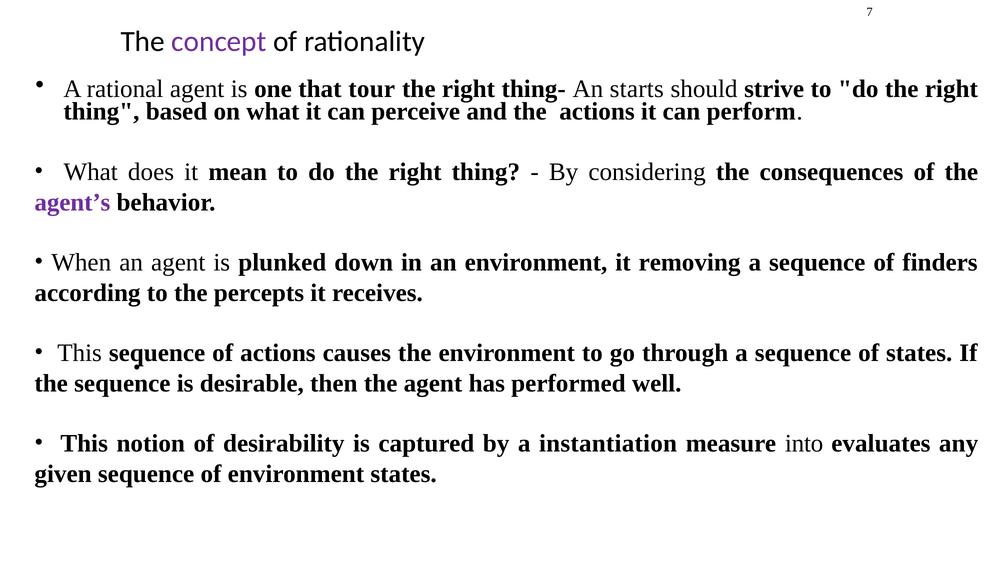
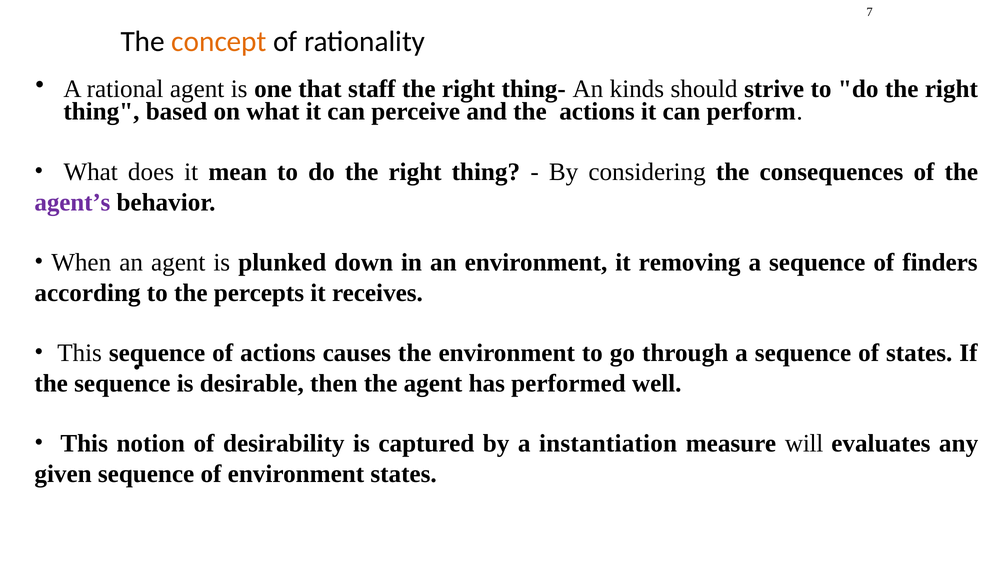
concept colour: purple -> orange
tour: tour -> staff
starts: starts -> kinds
into: into -> will
